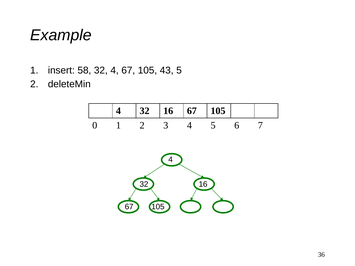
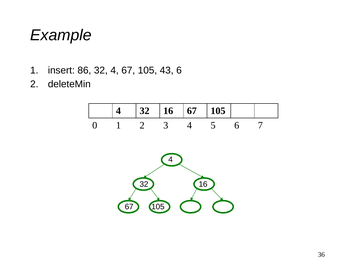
58: 58 -> 86
43 5: 5 -> 6
